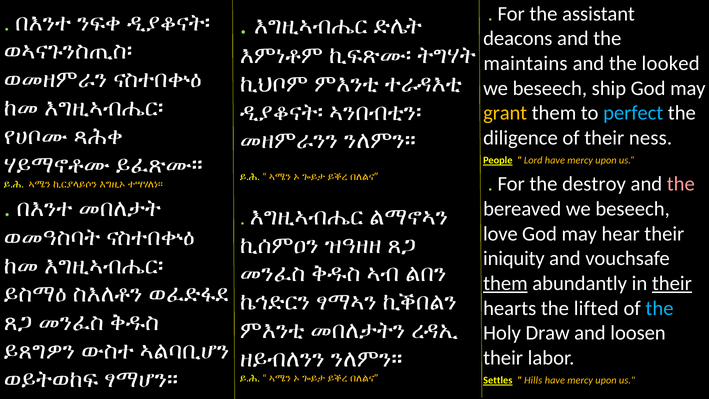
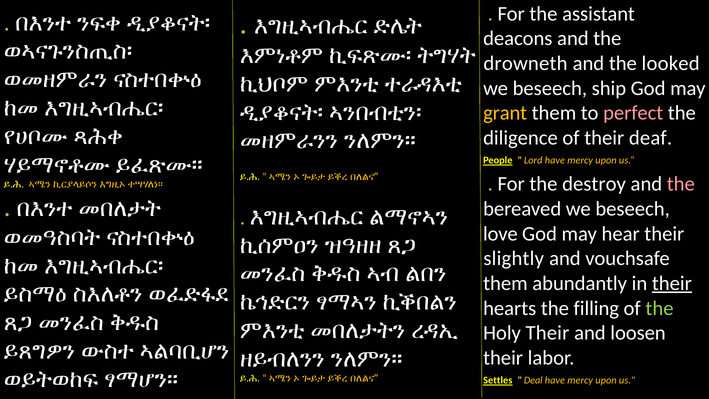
maintains: maintains -> drowneth
perfect colour: light blue -> pink
ness: ness -> deaf
iniquity: iniquity -> slightly
them at (505, 283) underline: present -> none
lifted: lifted -> filling
the at (660, 308) colour: light blue -> light green
Holy Draw: Draw -> Their
Hills: Hills -> Deal
